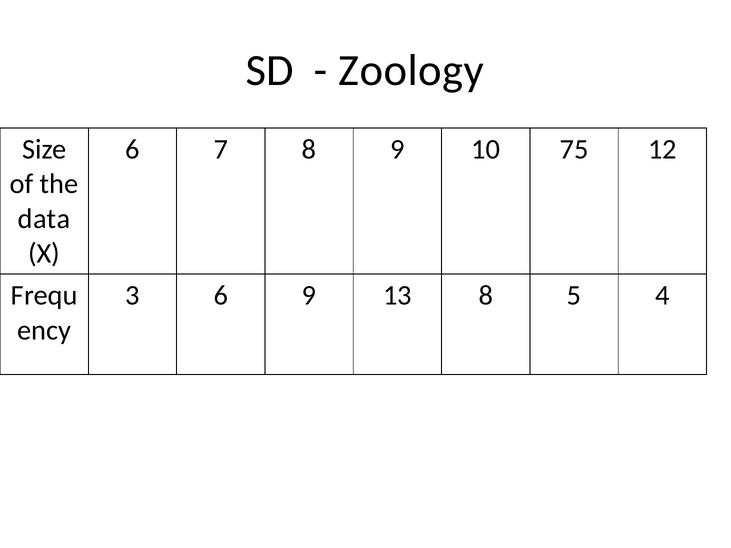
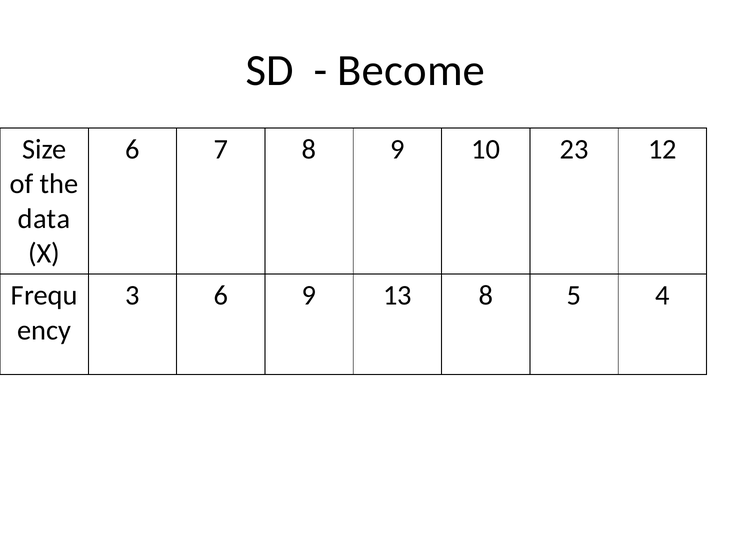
Zoology: Zoology -> Become
75: 75 -> 23
